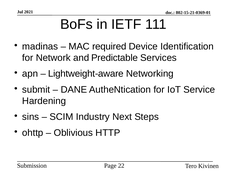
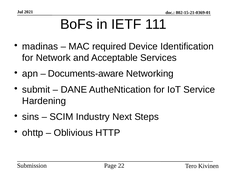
Predictable: Predictable -> Acceptable
Lightweight-aware: Lightweight-aware -> Documents-aware
